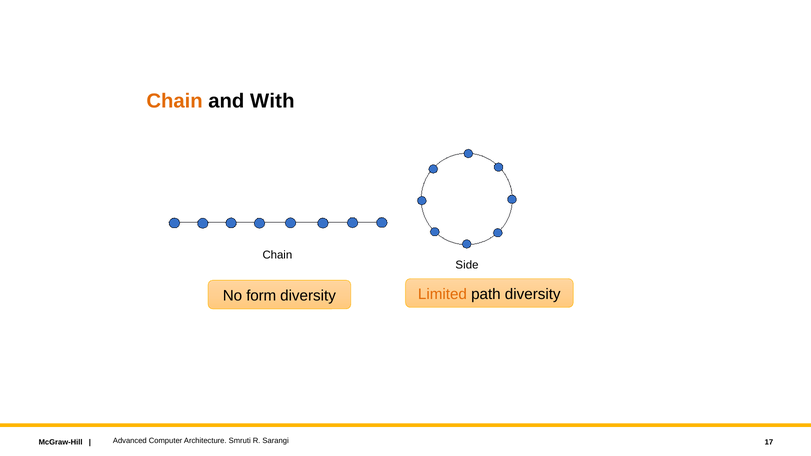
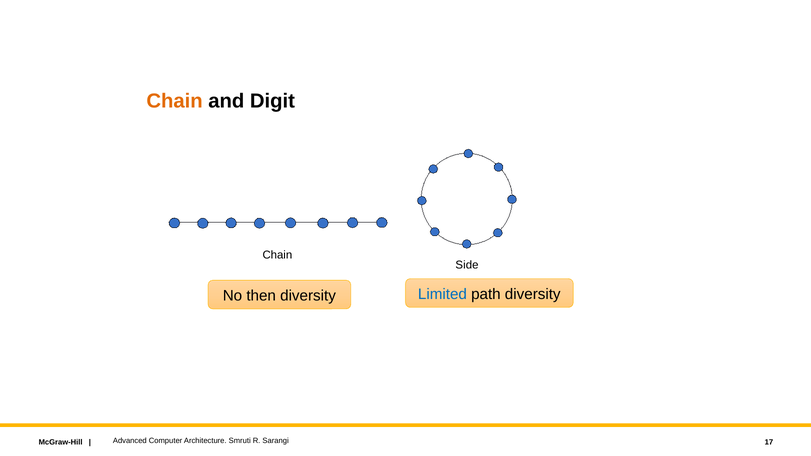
With: With -> Digit
form: form -> then
Limited colour: orange -> blue
